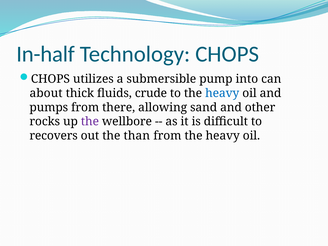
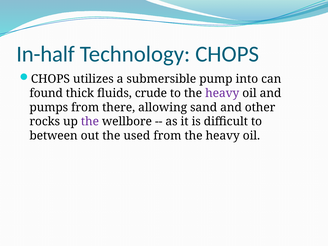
about: about -> found
heavy at (222, 93) colour: blue -> purple
recovers: recovers -> between
than: than -> used
